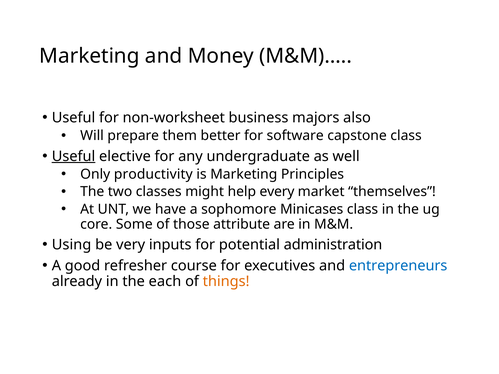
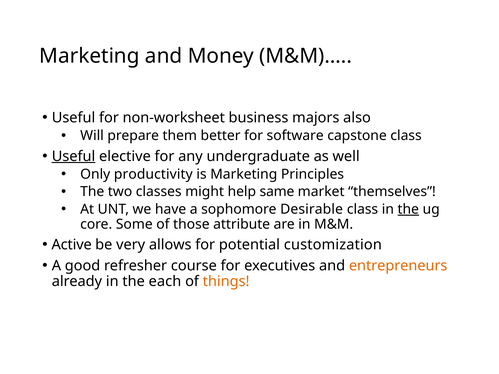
every: every -> same
Minicases: Minicases -> Desirable
the at (408, 209) underline: none -> present
Using: Using -> Active
inputs: inputs -> allows
administration: administration -> customization
entrepreneurs colour: blue -> orange
